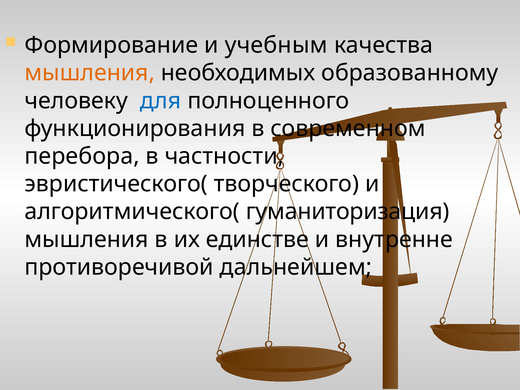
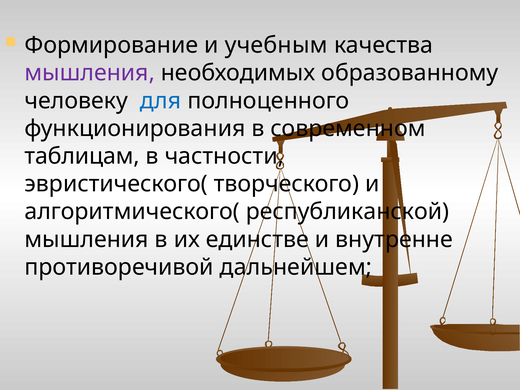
мышления at (90, 73) colour: orange -> purple
перебора: перебора -> таблицам
гуманиторизация: гуманиторизация -> республиканской
